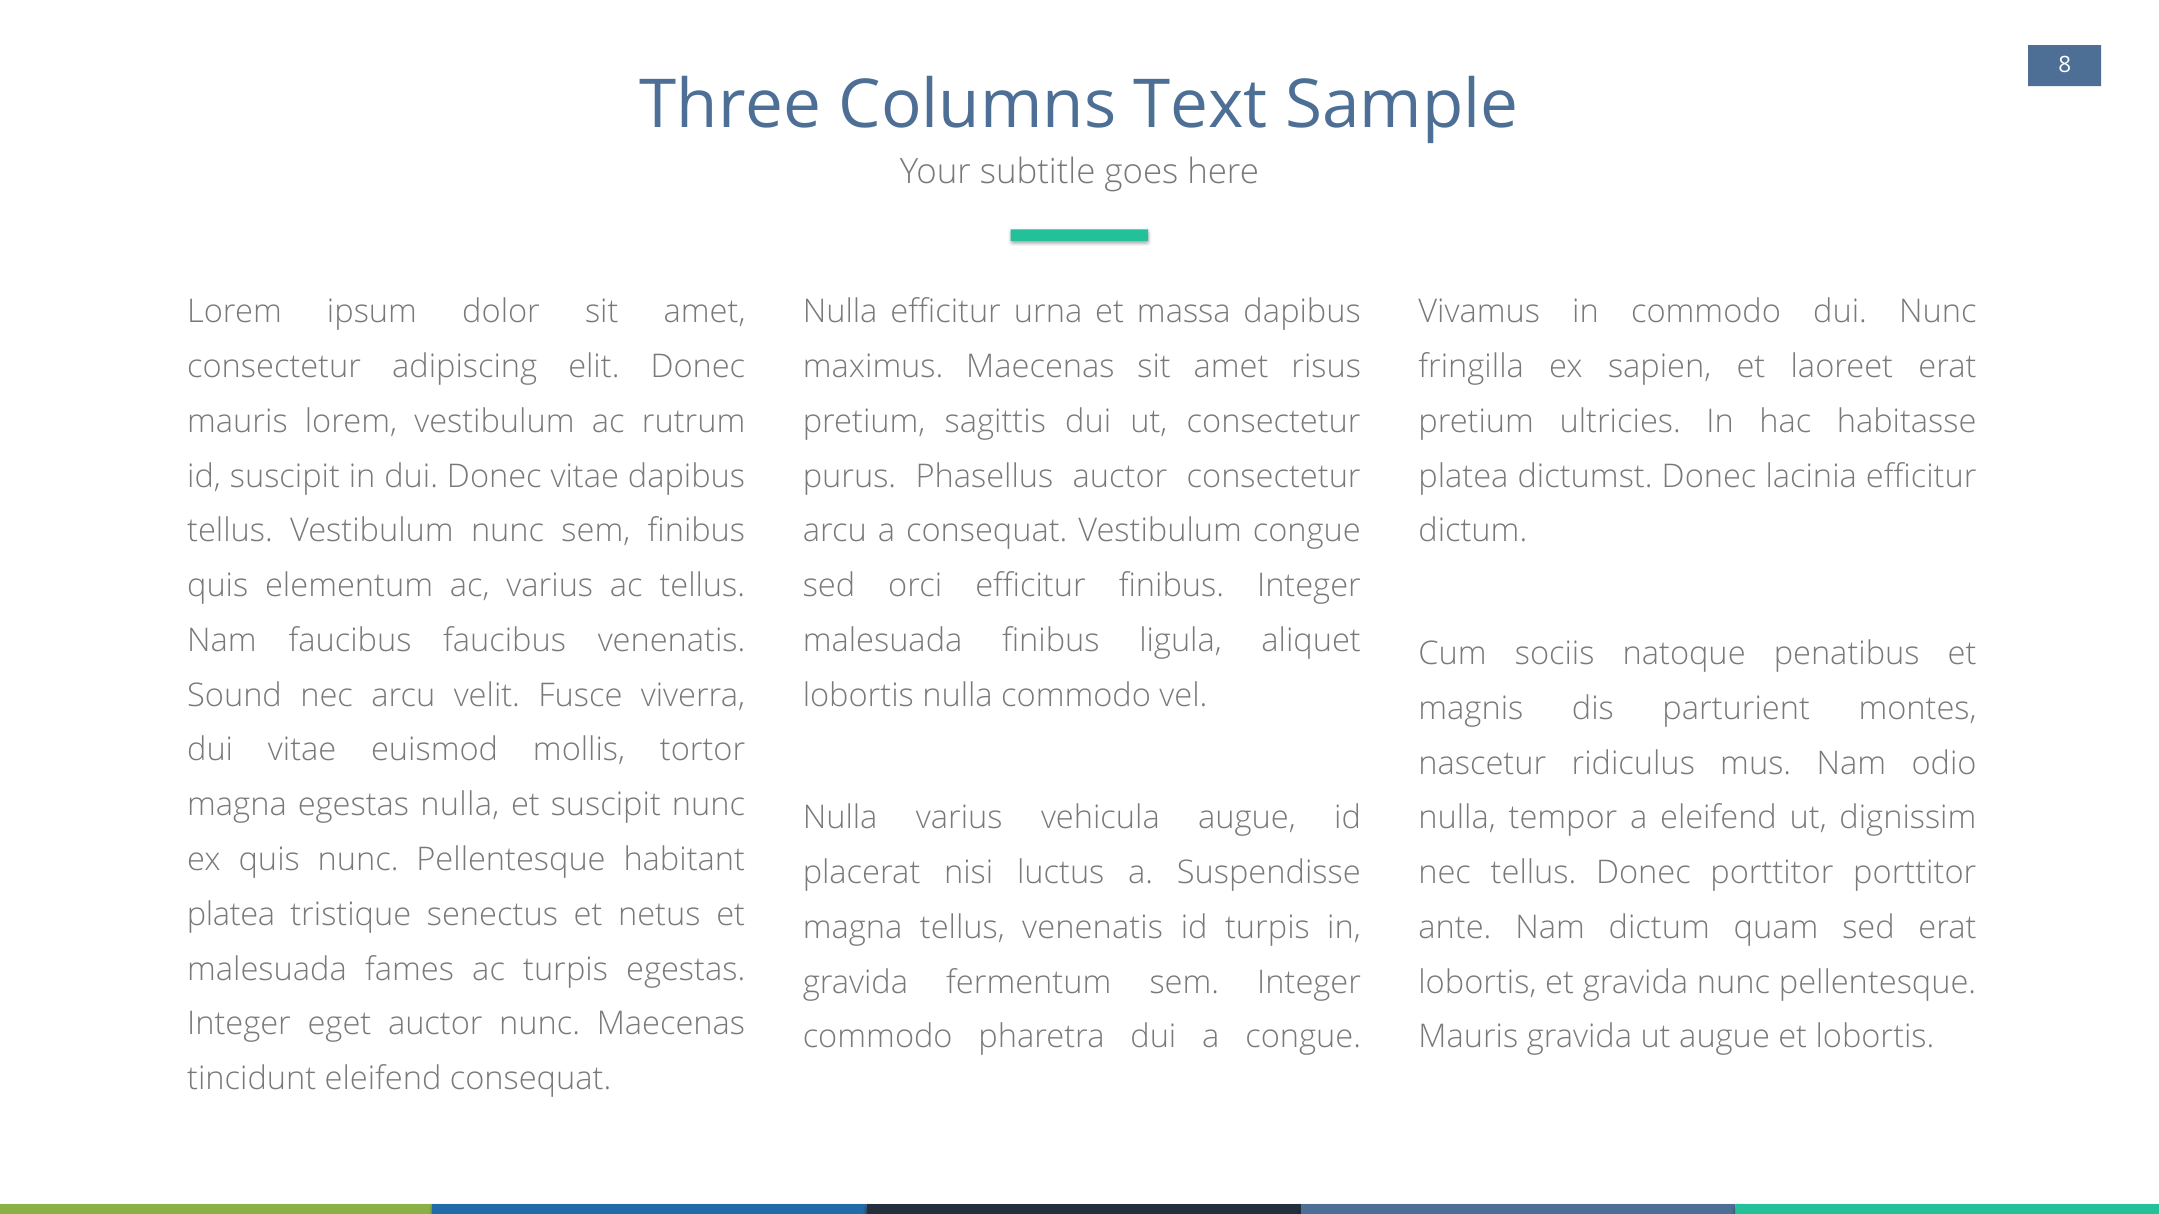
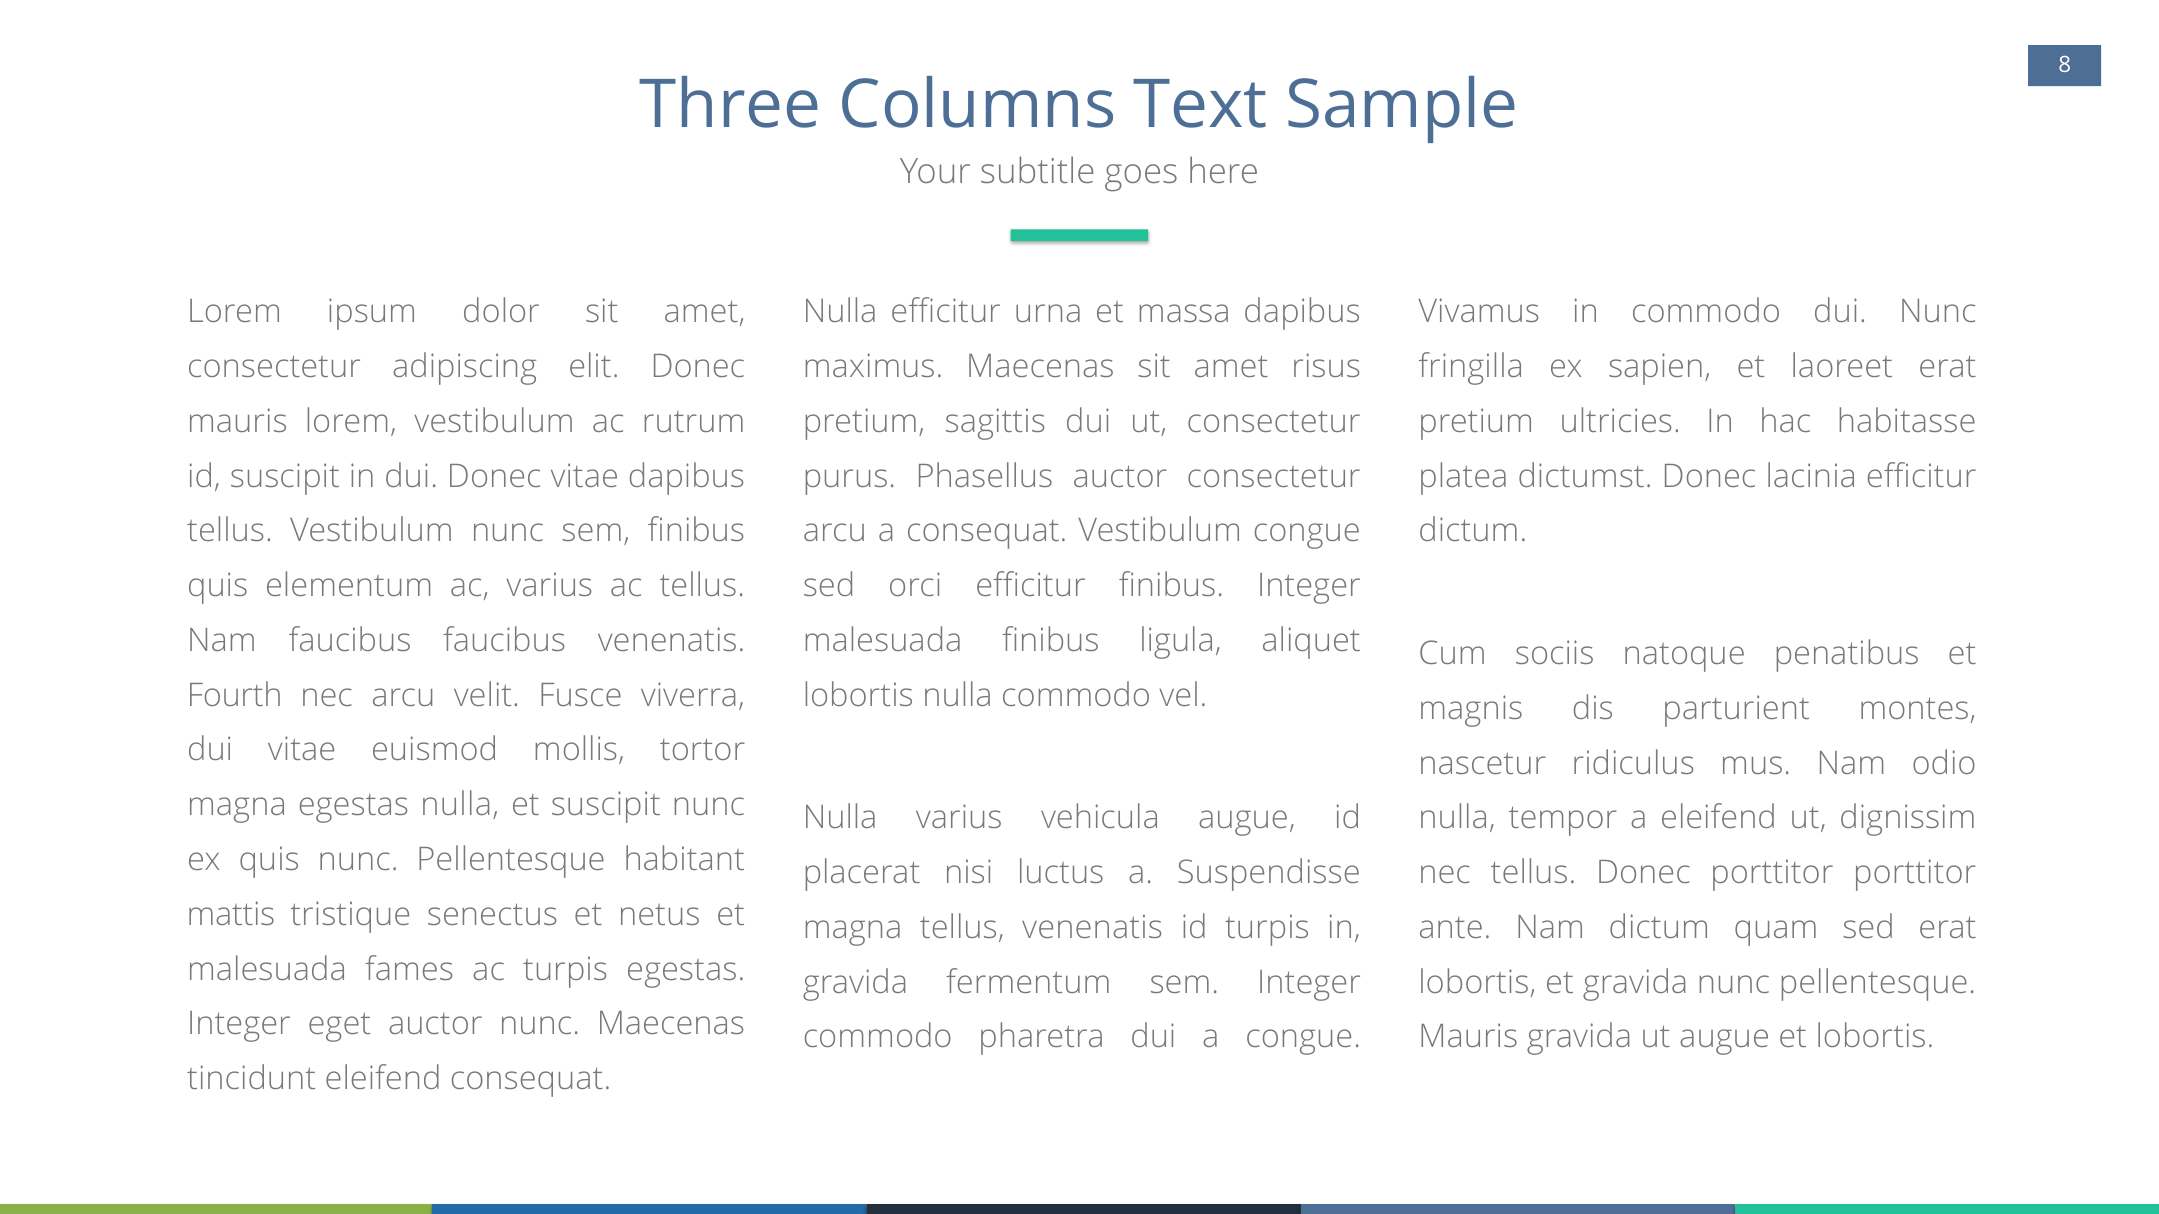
Sound: Sound -> Fourth
platea at (231, 915): platea -> mattis
